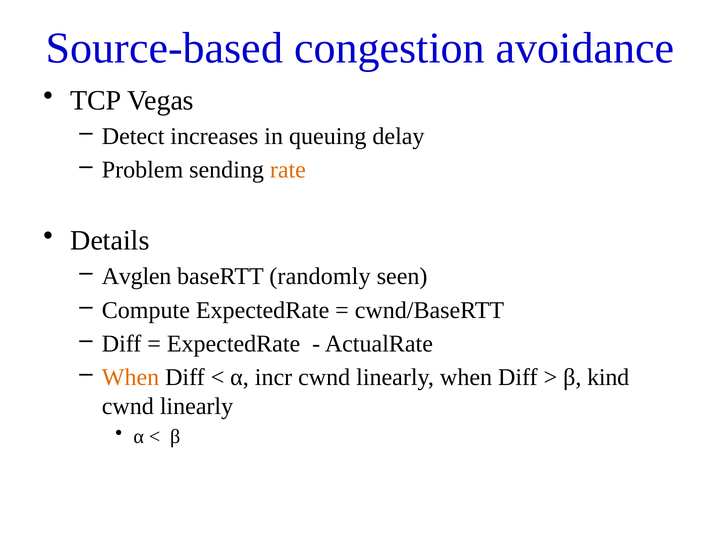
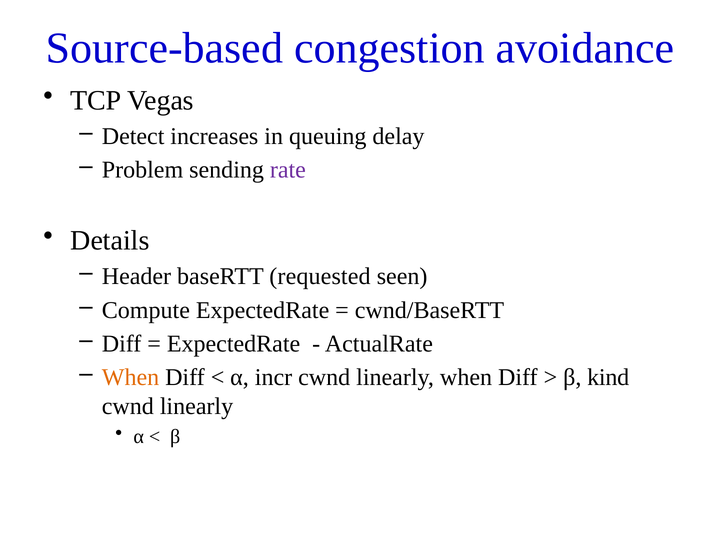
rate colour: orange -> purple
Avglen: Avglen -> Header
randomly: randomly -> requested
